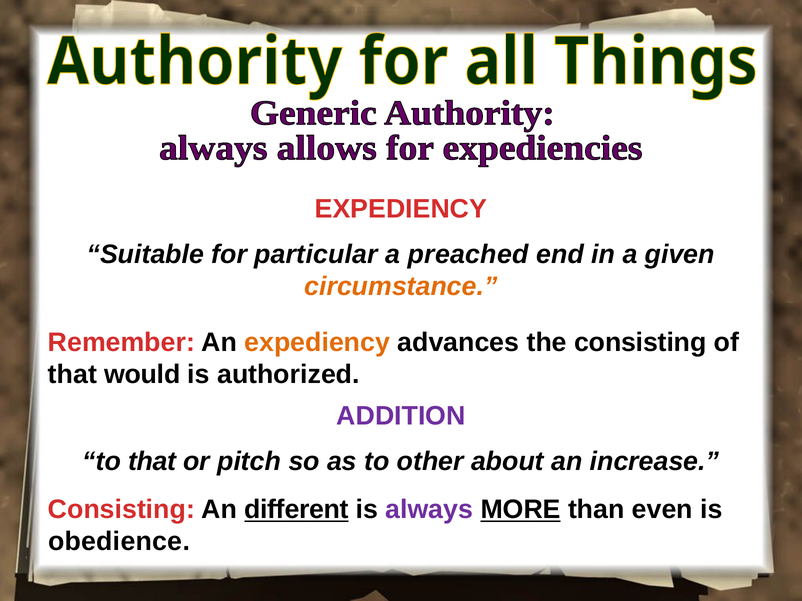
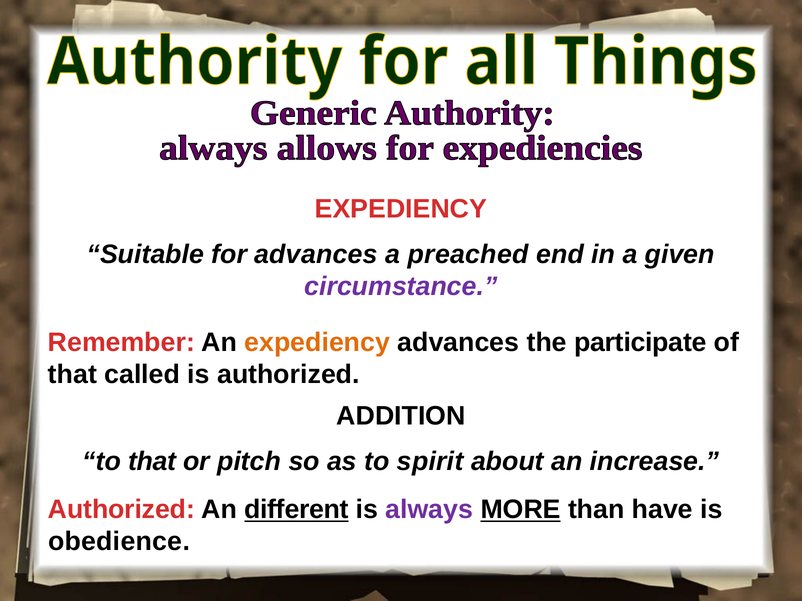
for particular: particular -> advances
circumstance colour: orange -> purple
the consisting: consisting -> participate
would: would -> called
ADDITION colour: purple -> black
other: other -> spirit
Consisting at (121, 510): Consisting -> Authorized
even: even -> have
